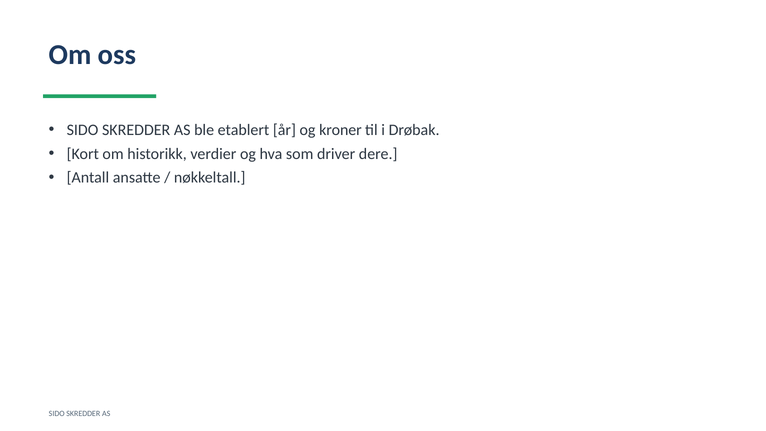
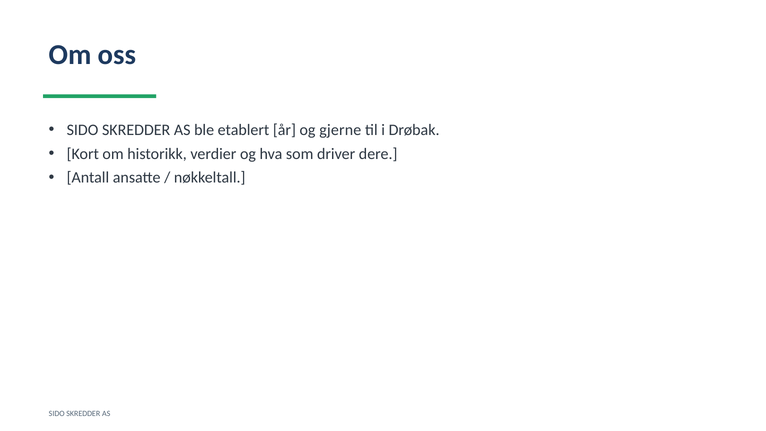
kroner: kroner -> gjerne
